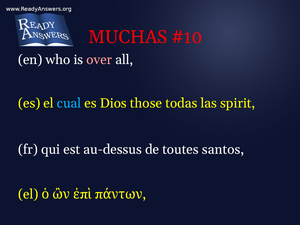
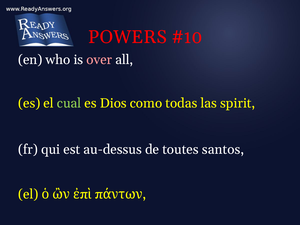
MUCHAS: MUCHAS -> POWERS
cual colour: light blue -> light green
those: those -> como
